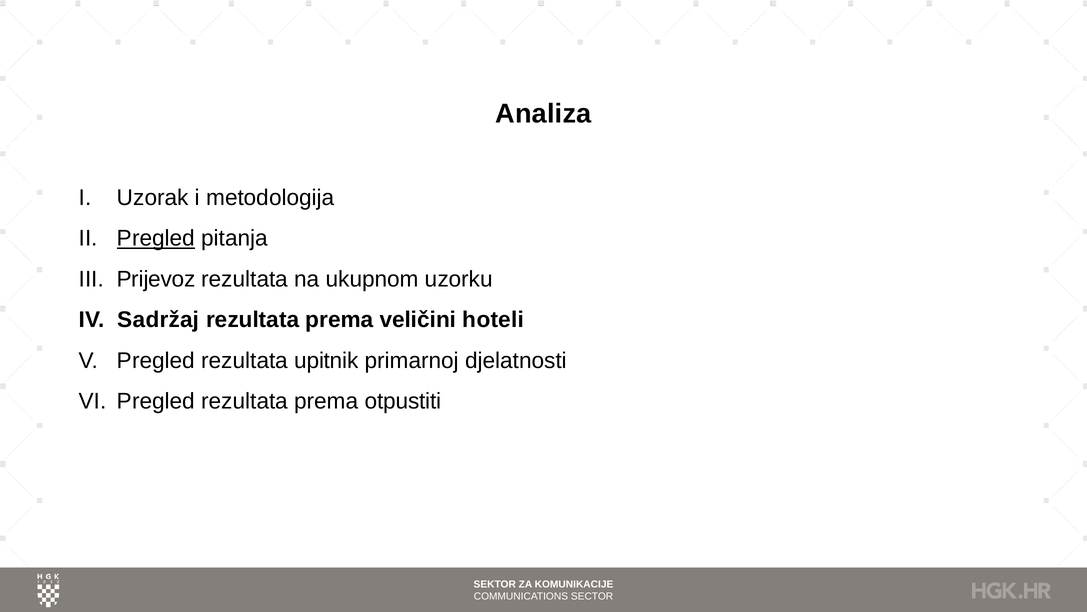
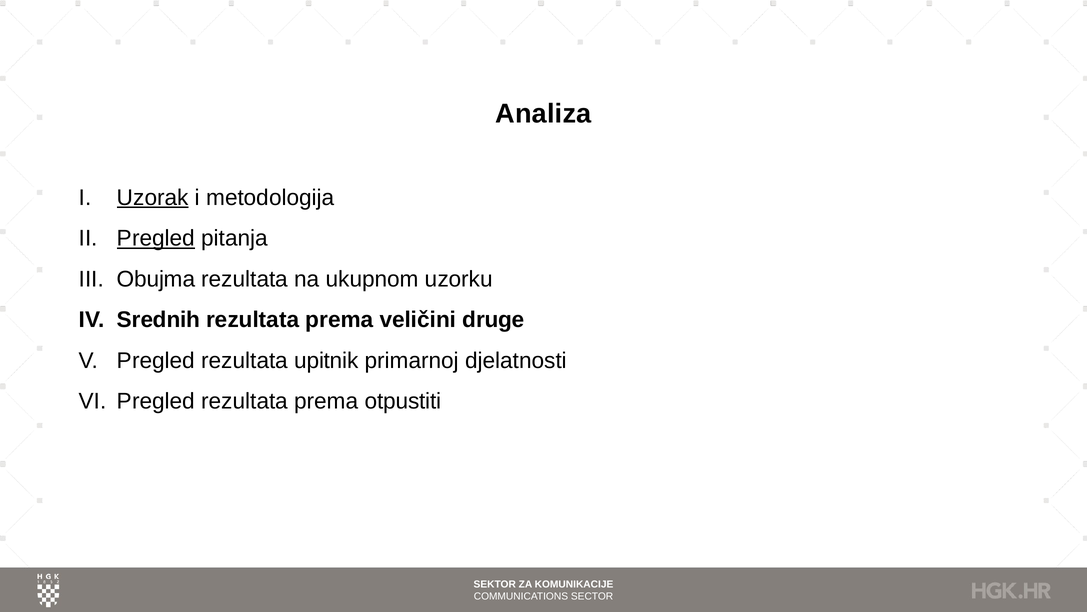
Uzorak underline: none -> present
Prijevoz: Prijevoz -> Obujma
Sadržaj: Sadržaj -> Srednih
hoteli: hoteli -> druge
